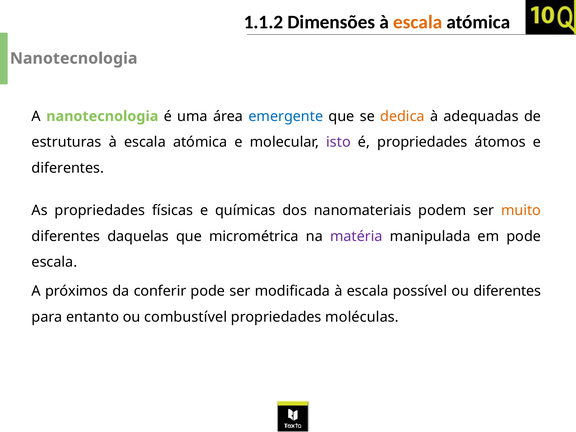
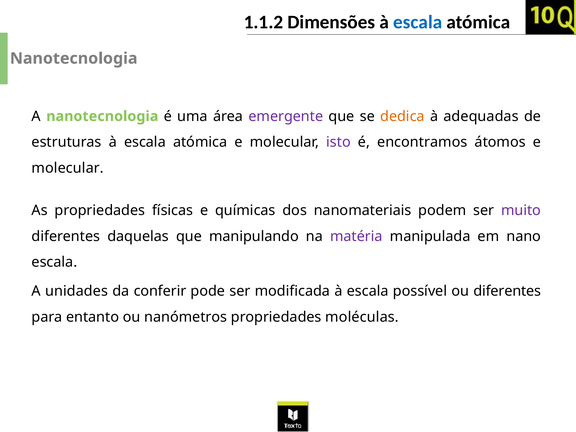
escala at (418, 22) colour: orange -> blue
emergente colour: blue -> purple
é propriedades: propriedades -> encontramos
diferentes at (68, 168): diferentes -> molecular
muito colour: orange -> purple
micrométrica: micrométrica -> manipulando
em pode: pode -> nano
próximos: próximos -> unidades
combustível: combustível -> nanómetros
